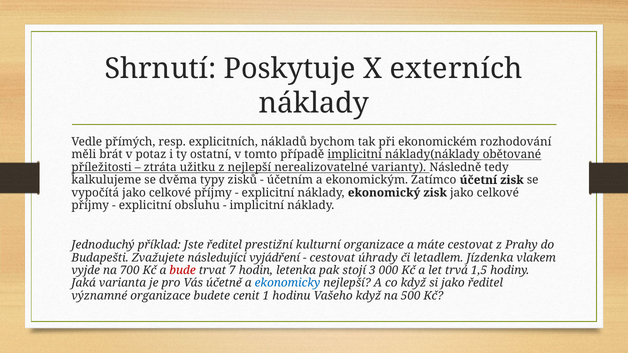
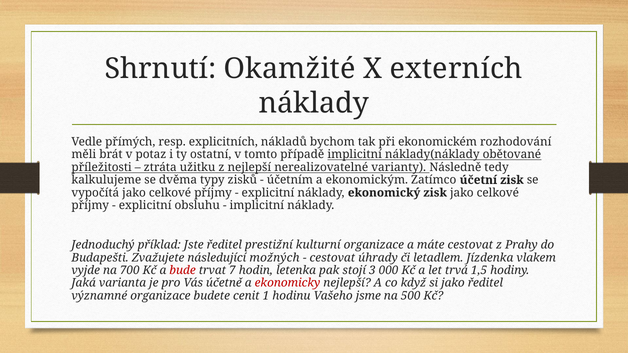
Poskytuje: Poskytuje -> Okamžité
vyjádření: vyjádření -> možných
ekonomicky colour: blue -> red
Vašeho když: když -> jsme
